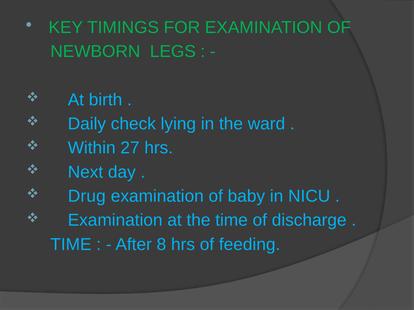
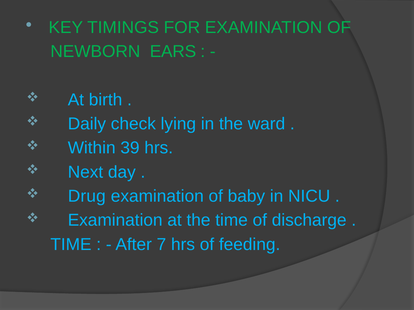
LEGS: LEGS -> EARS
27: 27 -> 39
8: 8 -> 7
